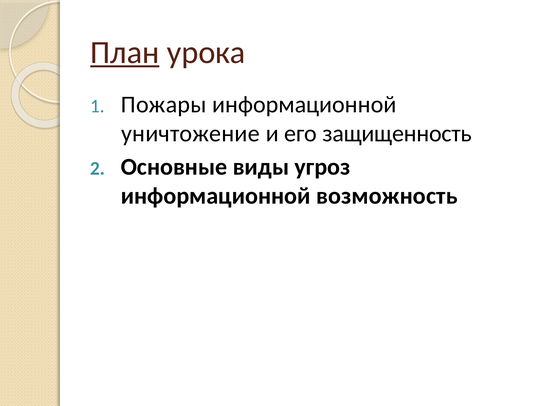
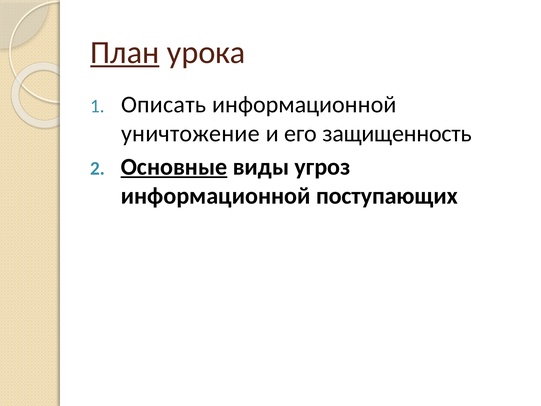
Пожары: Пожары -> Описать
Основные underline: none -> present
возможность: возможность -> поступающих
